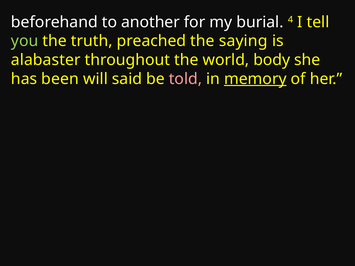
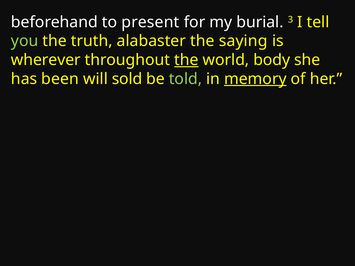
another: another -> present
4: 4 -> 3
preached: preached -> alabaster
alabaster: alabaster -> wherever
the at (186, 60) underline: none -> present
said: said -> sold
told colour: pink -> light green
